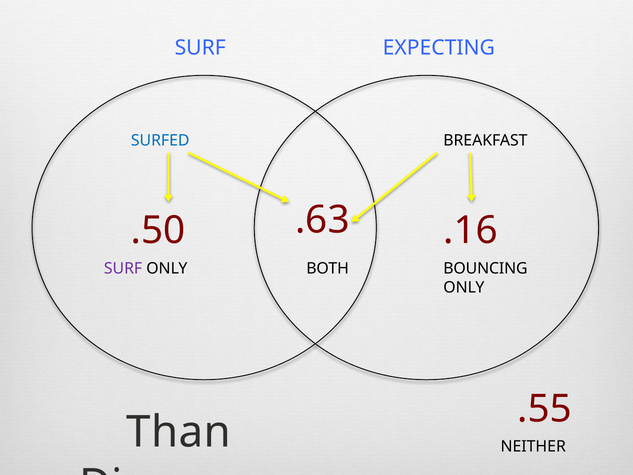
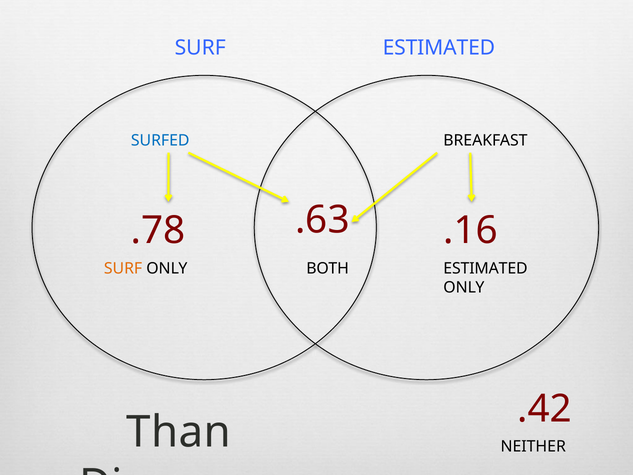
SURF EXPECTING: EXPECTING -> ESTIMATED
.50: .50 -> .78
SURF at (123, 269) colour: purple -> orange
ONLY BOUNCING: BOUNCING -> ESTIMATED
.55: .55 -> .42
